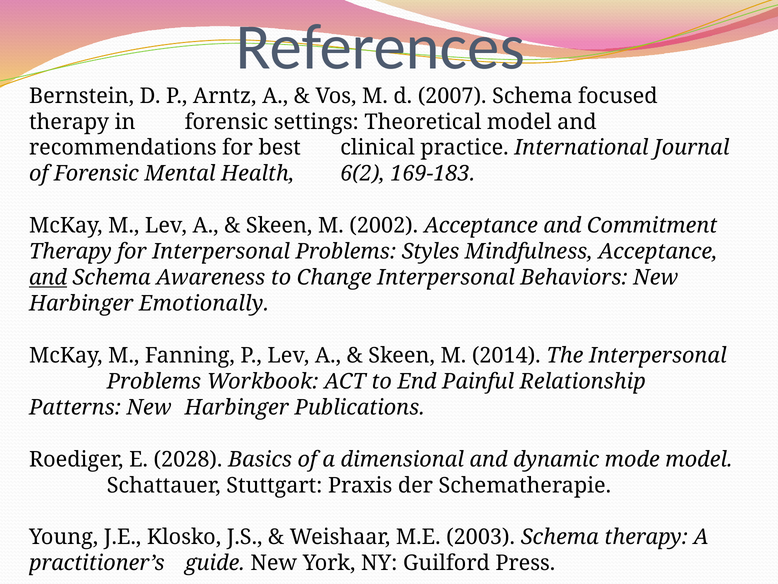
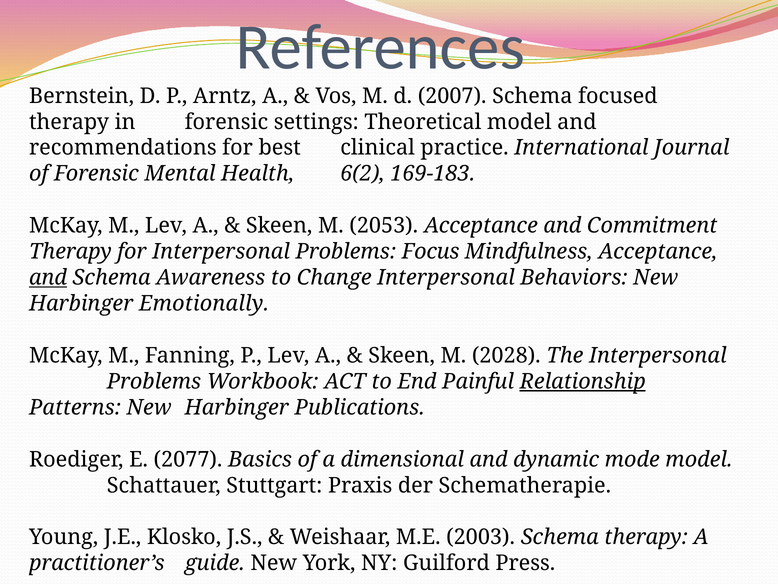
2002: 2002 -> 2053
Styles: Styles -> Focus
2014: 2014 -> 2028
Relationship underline: none -> present
2028: 2028 -> 2077
